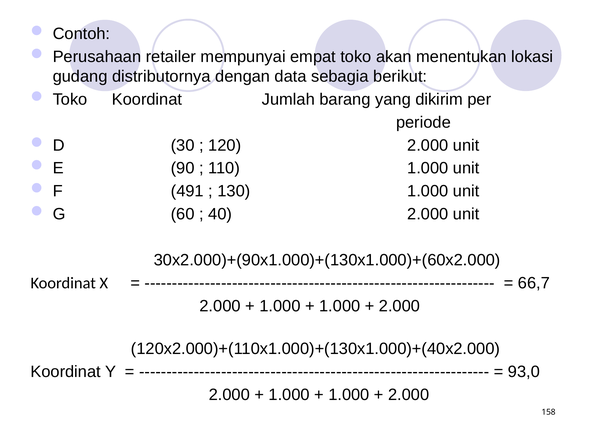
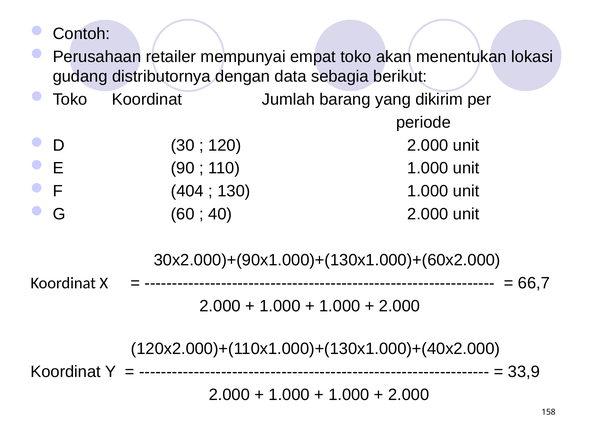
491: 491 -> 404
93,0: 93,0 -> 33,9
